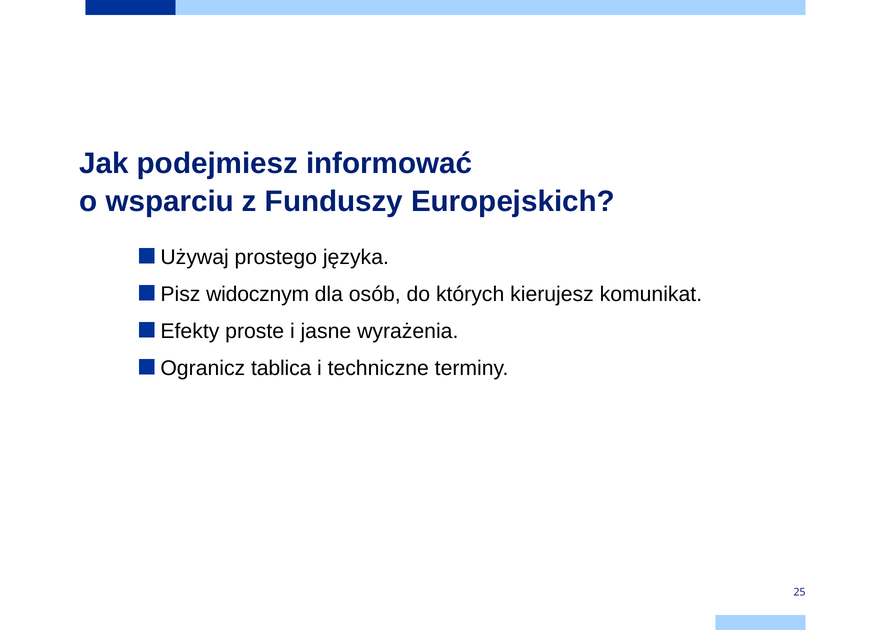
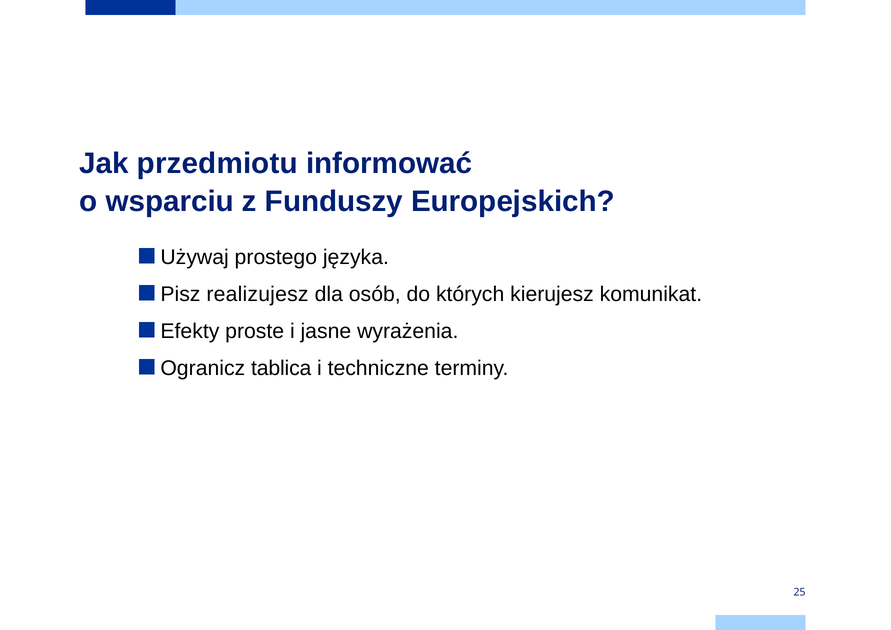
podejmiesz: podejmiesz -> przedmiotu
widocznym: widocznym -> realizujesz
